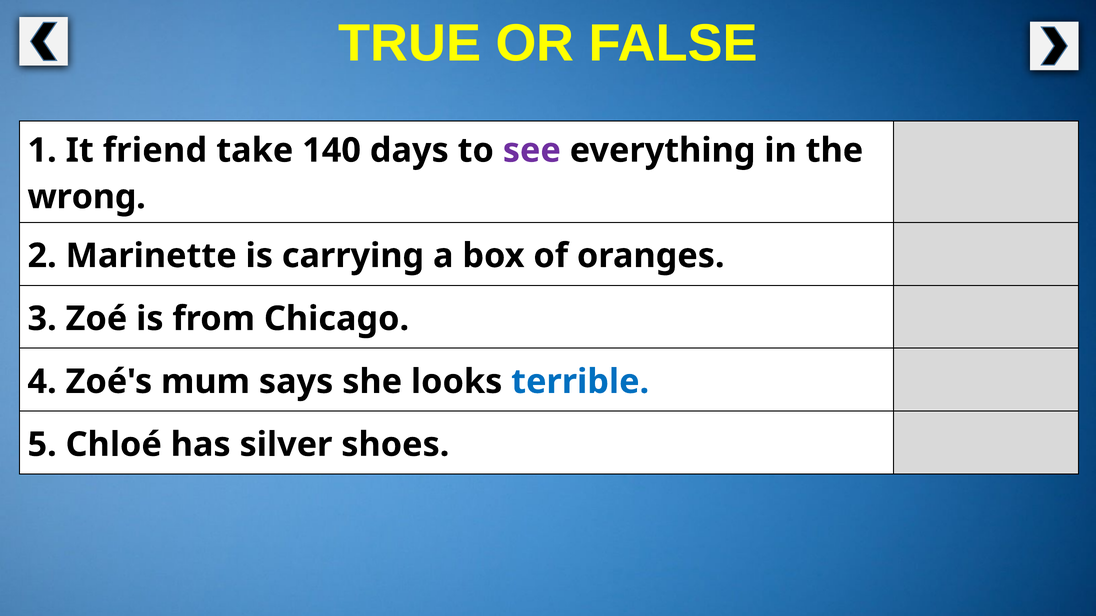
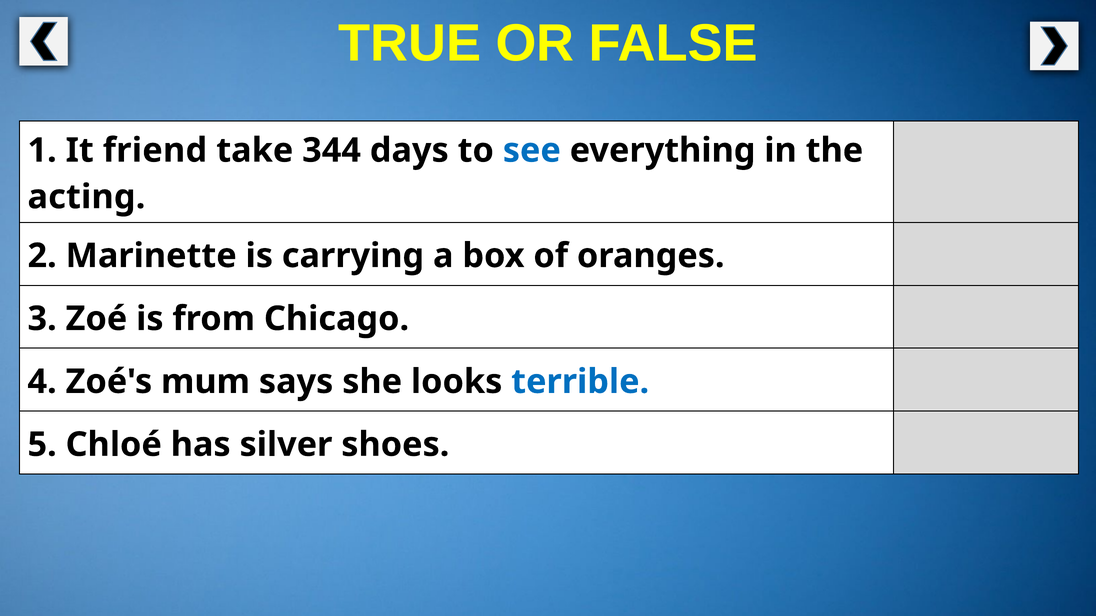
140: 140 -> 344
see colour: purple -> blue
wrong: wrong -> acting
